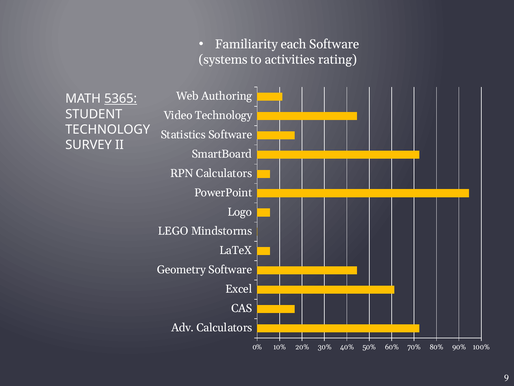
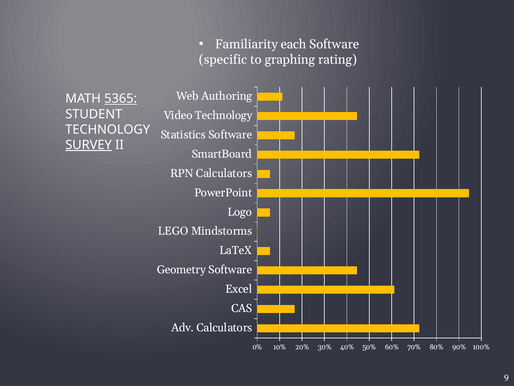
systems: systems -> specific
activities: activities -> graphing
SURVEY underline: none -> present
